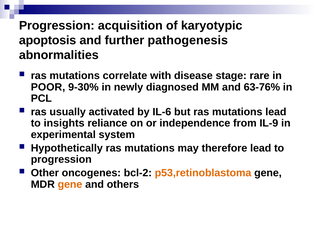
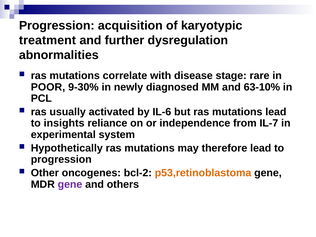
apoptosis: apoptosis -> treatment
pathogenesis: pathogenesis -> dysregulation
63-76%: 63-76% -> 63-10%
IL-9: IL-9 -> IL-7
gene at (70, 184) colour: orange -> purple
